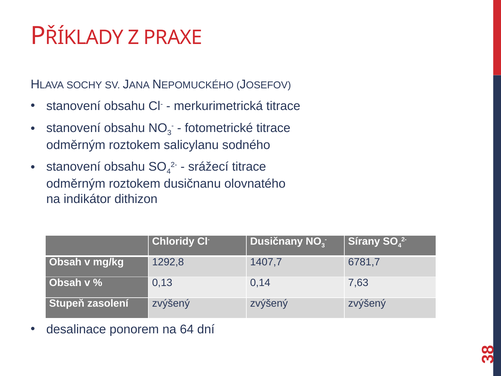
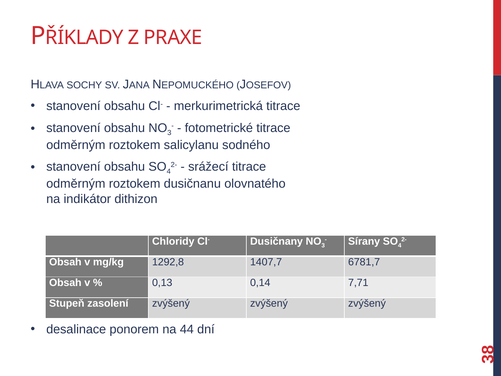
7,63: 7,63 -> 7,71
64: 64 -> 44
